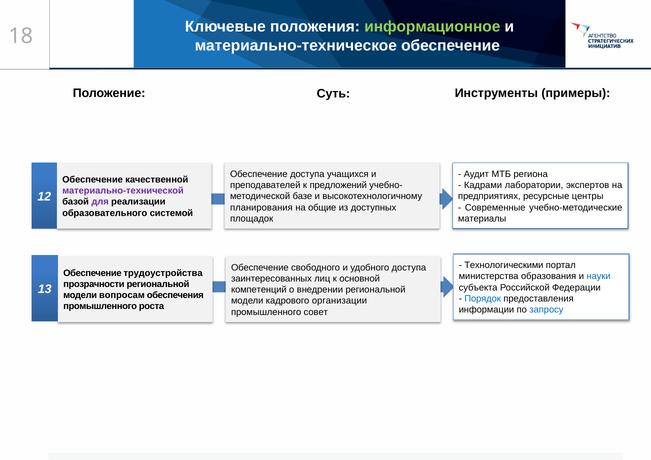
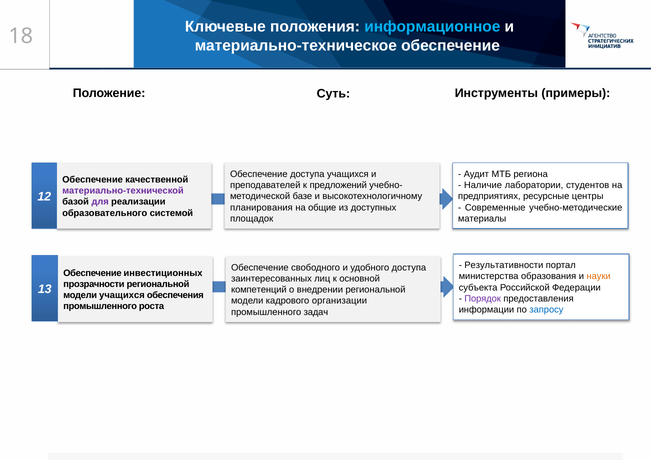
информационное colour: light green -> light blue
Кадрами: Кадрами -> Наличие
экспертов: экспертов -> студентов
Технологическими: Технологическими -> Результативности
трудоустройства: трудоустройства -> инвестиционных
науки colour: blue -> orange
модели вопросам: вопросам -> учащихся
Порядок colour: blue -> purple
совет: совет -> задач
